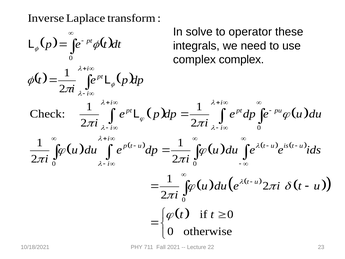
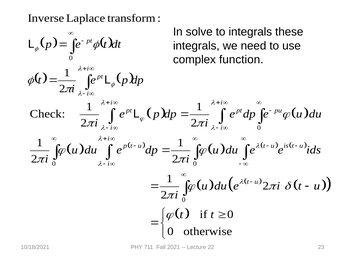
to operator: operator -> integrals
complex complex: complex -> function
